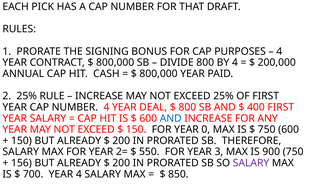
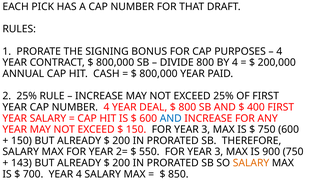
150 FOR YEAR 0: 0 -> 3
156: 156 -> 143
SALARY at (251, 163) colour: purple -> orange
